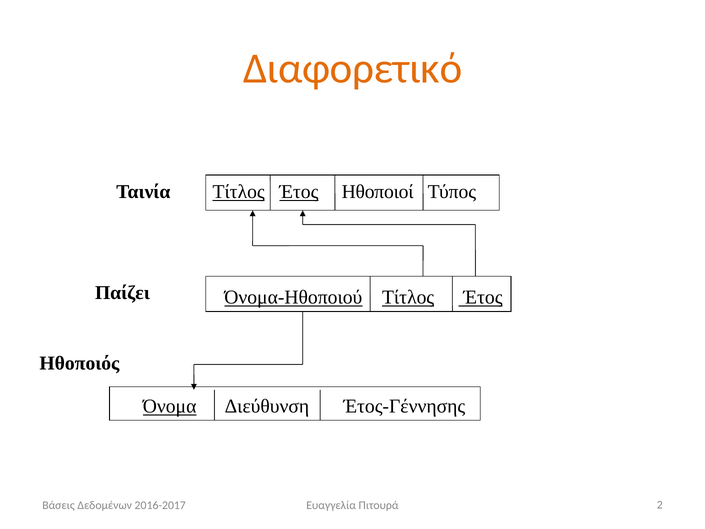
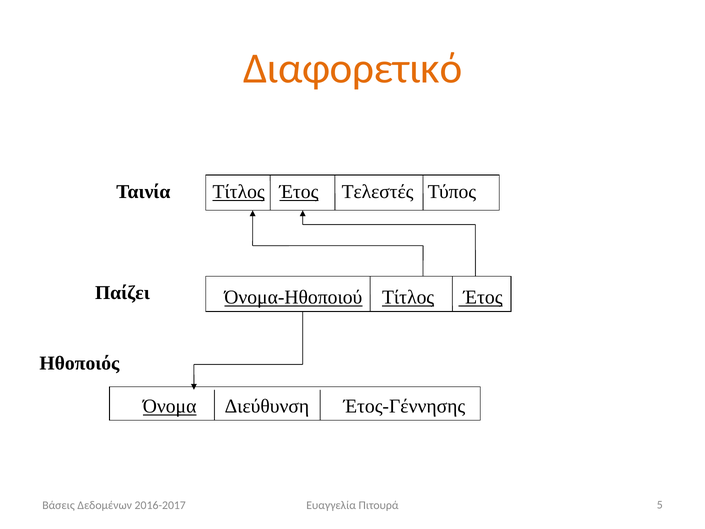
Ηθοποιοί: Ηθοποιοί -> Τελεστές
2: 2 -> 5
